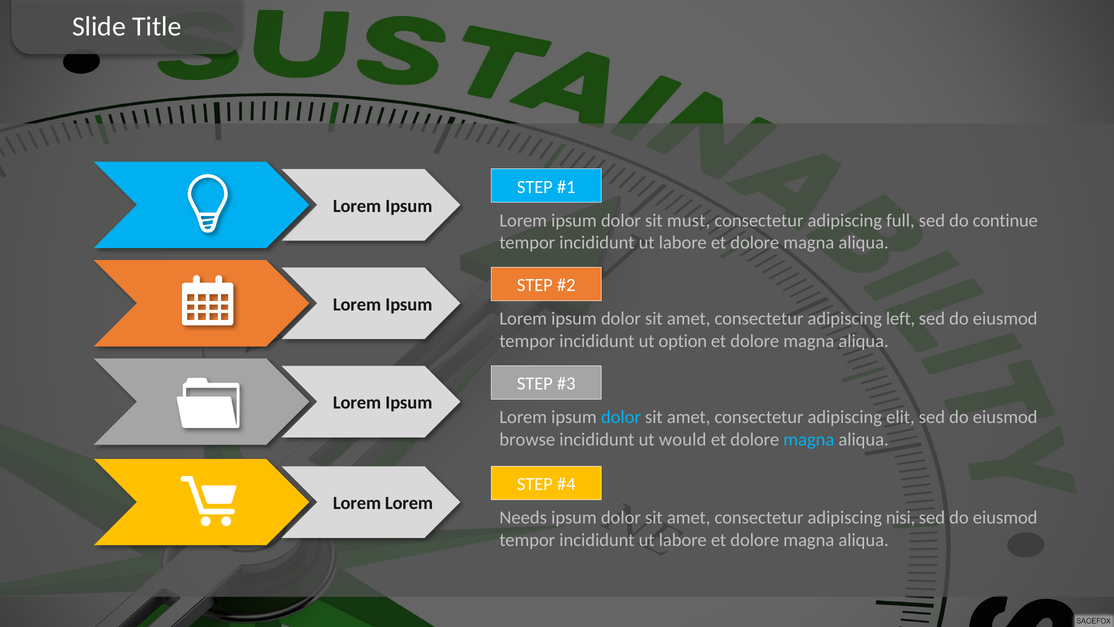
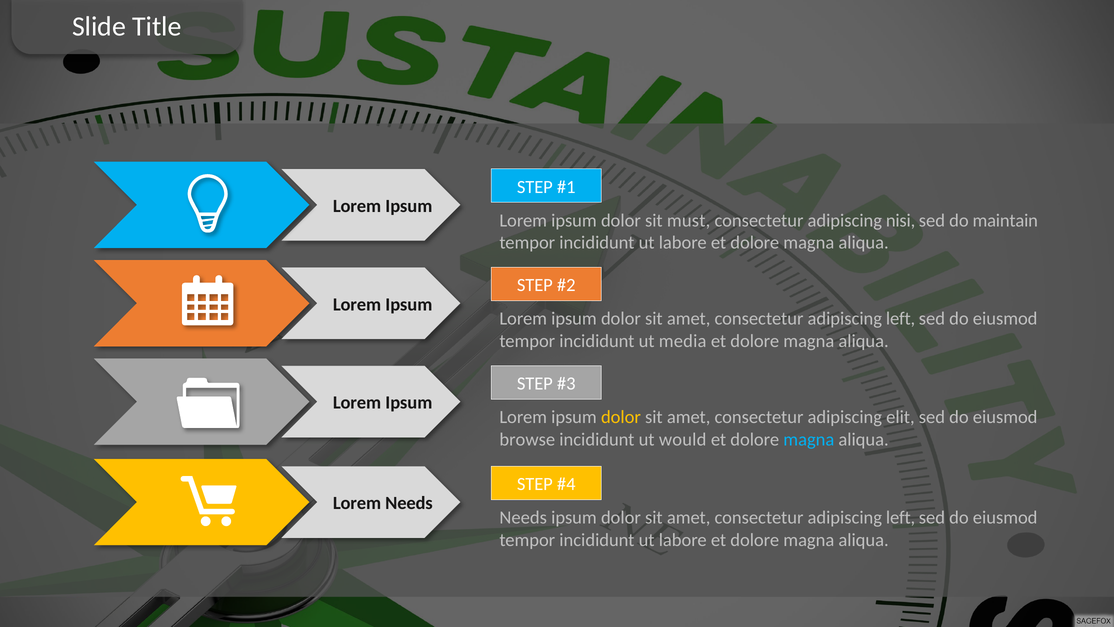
full: full -> nisi
continue: continue -> maintain
option: option -> media
dolor at (621, 417) colour: light blue -> yellow
Lorem at (409, 503): Lorem -> Needs
nisi at (901, 517): nisi -> left
